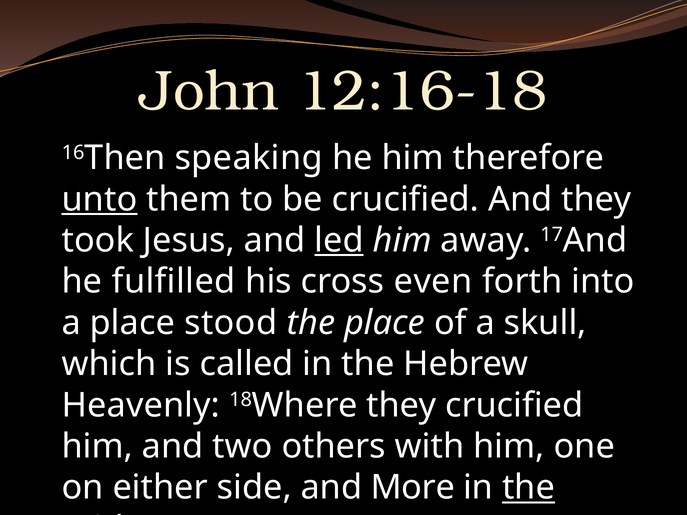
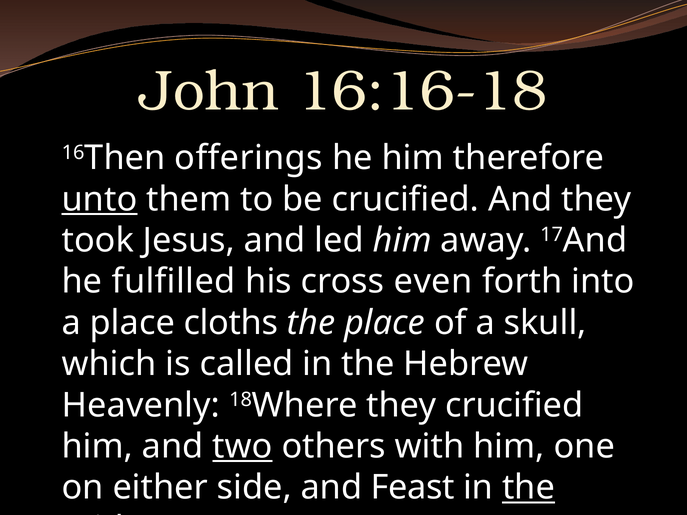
12:16-18: 12:16-18 -> 16:16-18
speaking: speaking -> offerings
led underline: present -> none
stood: stood -> cloths
two underline: none -> present
More: More -> Feast
